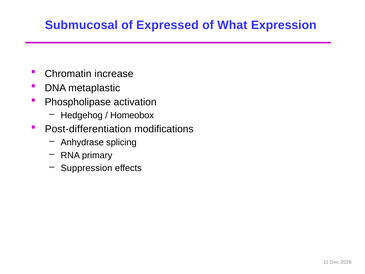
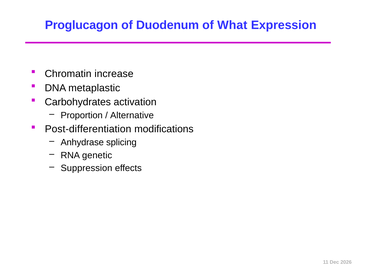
Submucosal: Submucosal -> Proglucagon
Expressed: Expressed -> Duodenum
Phospholipase: Phospholipase -> Carbohydrates
Hedgehog: Hedgehog -> Proportion
Homeobox: Homeobox -> Alternative
primary: primary -> genetic
